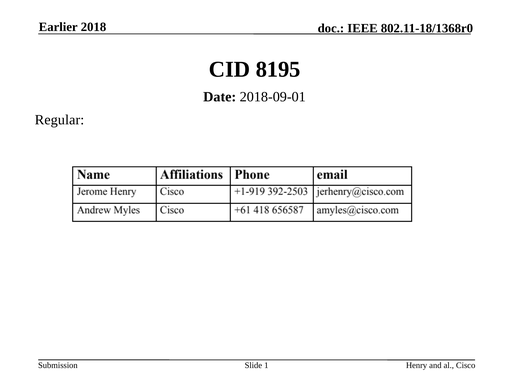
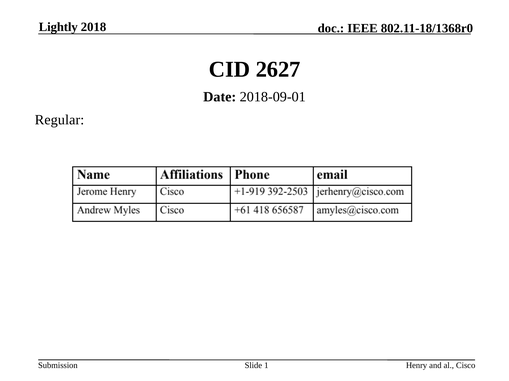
Earlier: Earlier -> Lightly
8195: 8195 -> 2627
